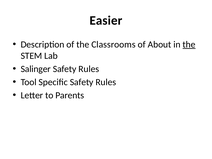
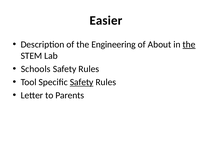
Classrooms: Classrooms -> Engineering
Salinger: Salinger -> Schools
Safety at (82, 82) underline: none -> present
